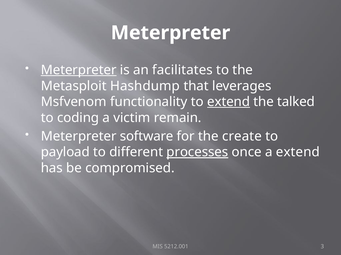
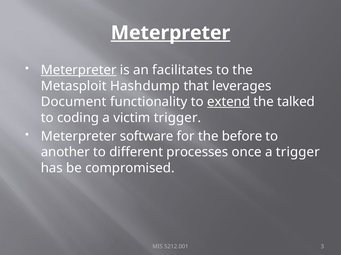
Meterpreter at (170, 33) underline: none -> present
Msfvenom: Msfvenom -> Document
victim remain: remain -> trigger
create: create -> before
payload: payload -> another
processes underline: present -> none
a extend: extend -> trigger
